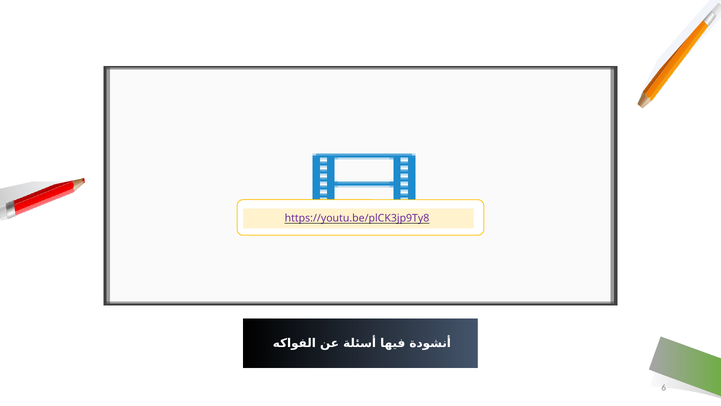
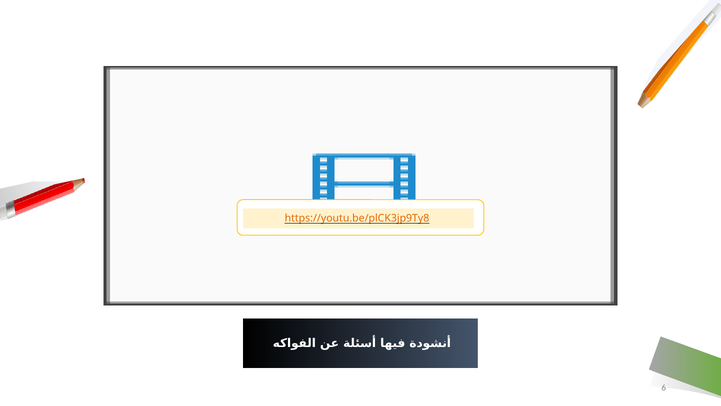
https://youtu.be/plCK3jp9Ty8 colour: purple -> orange
